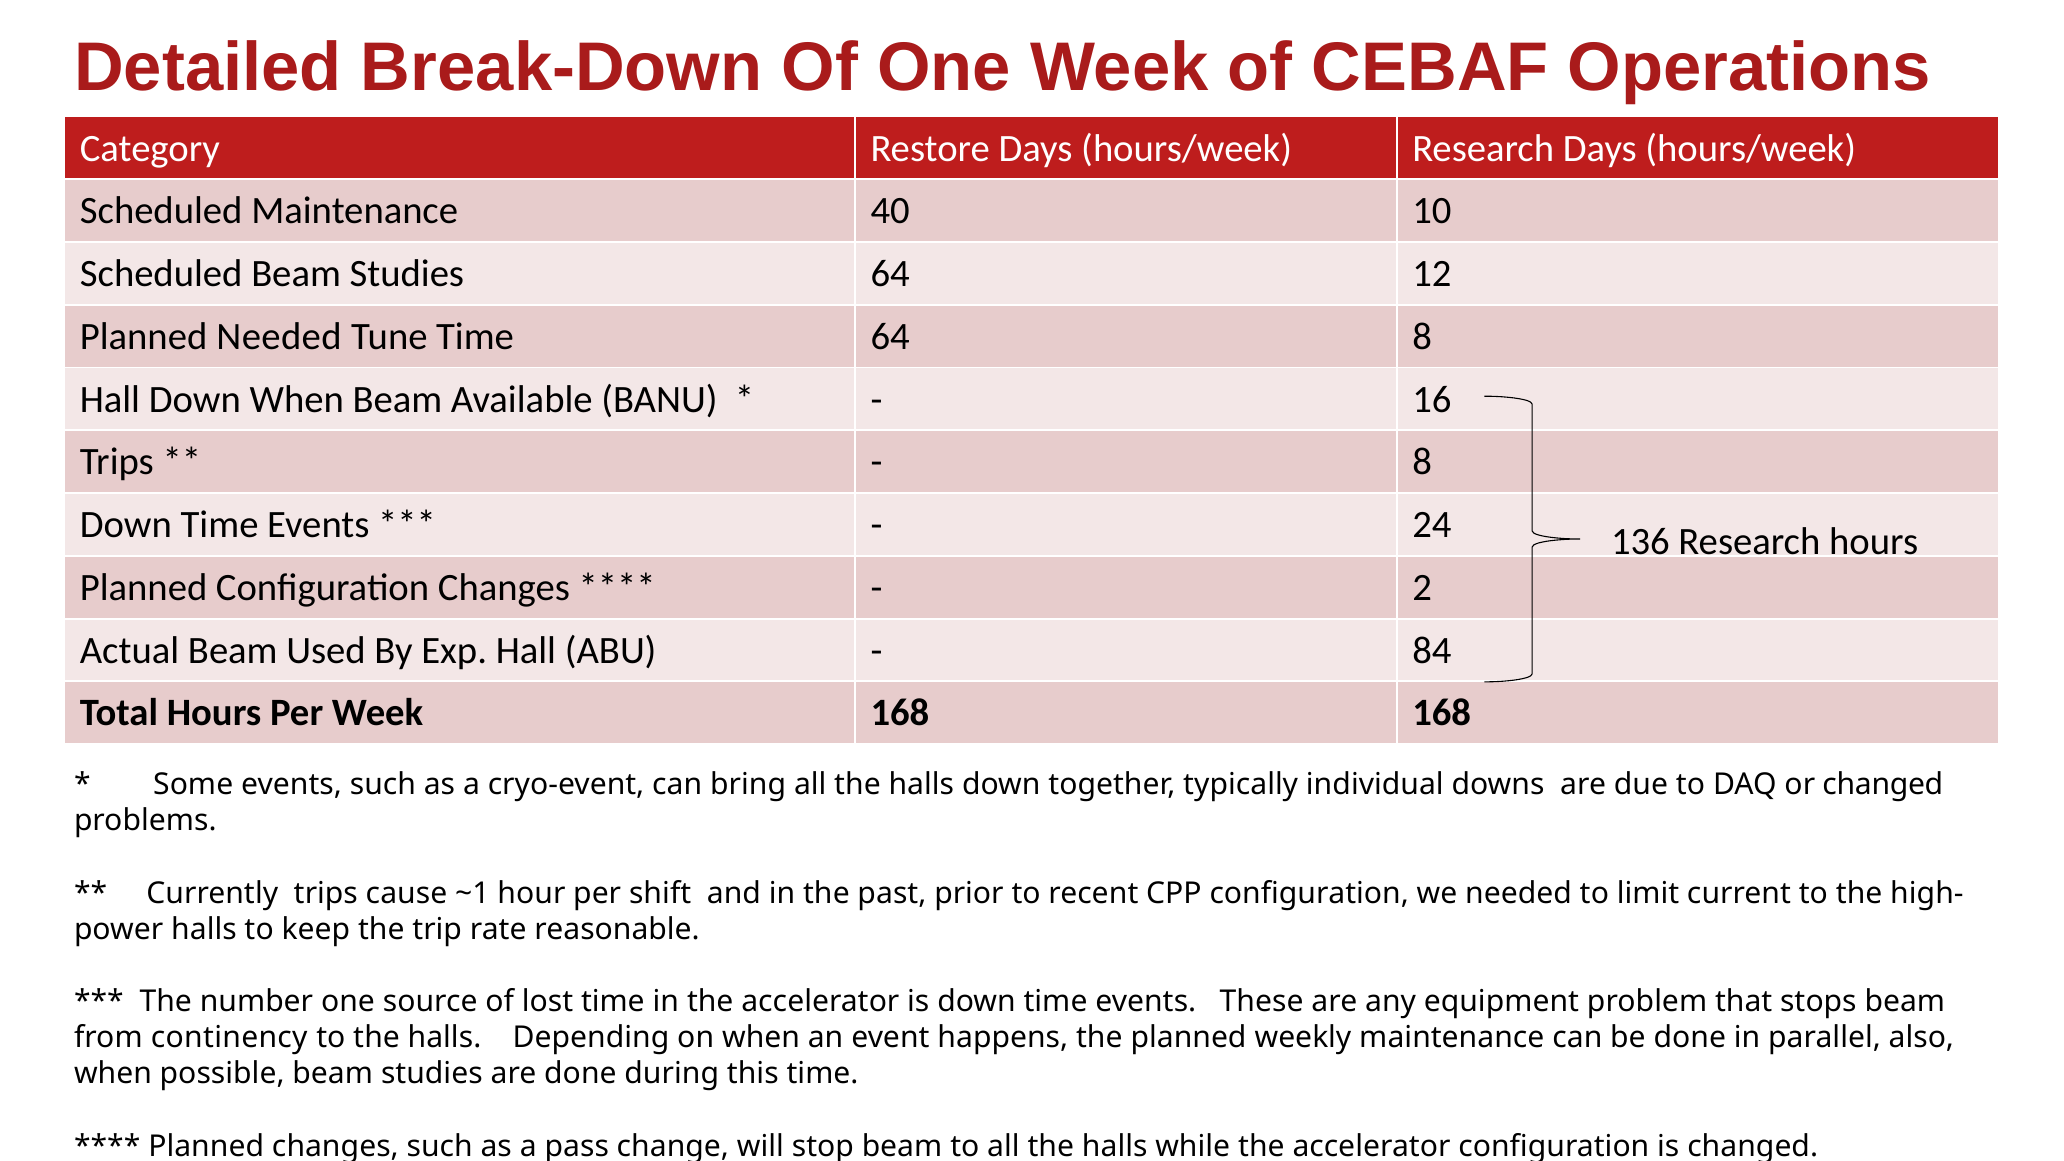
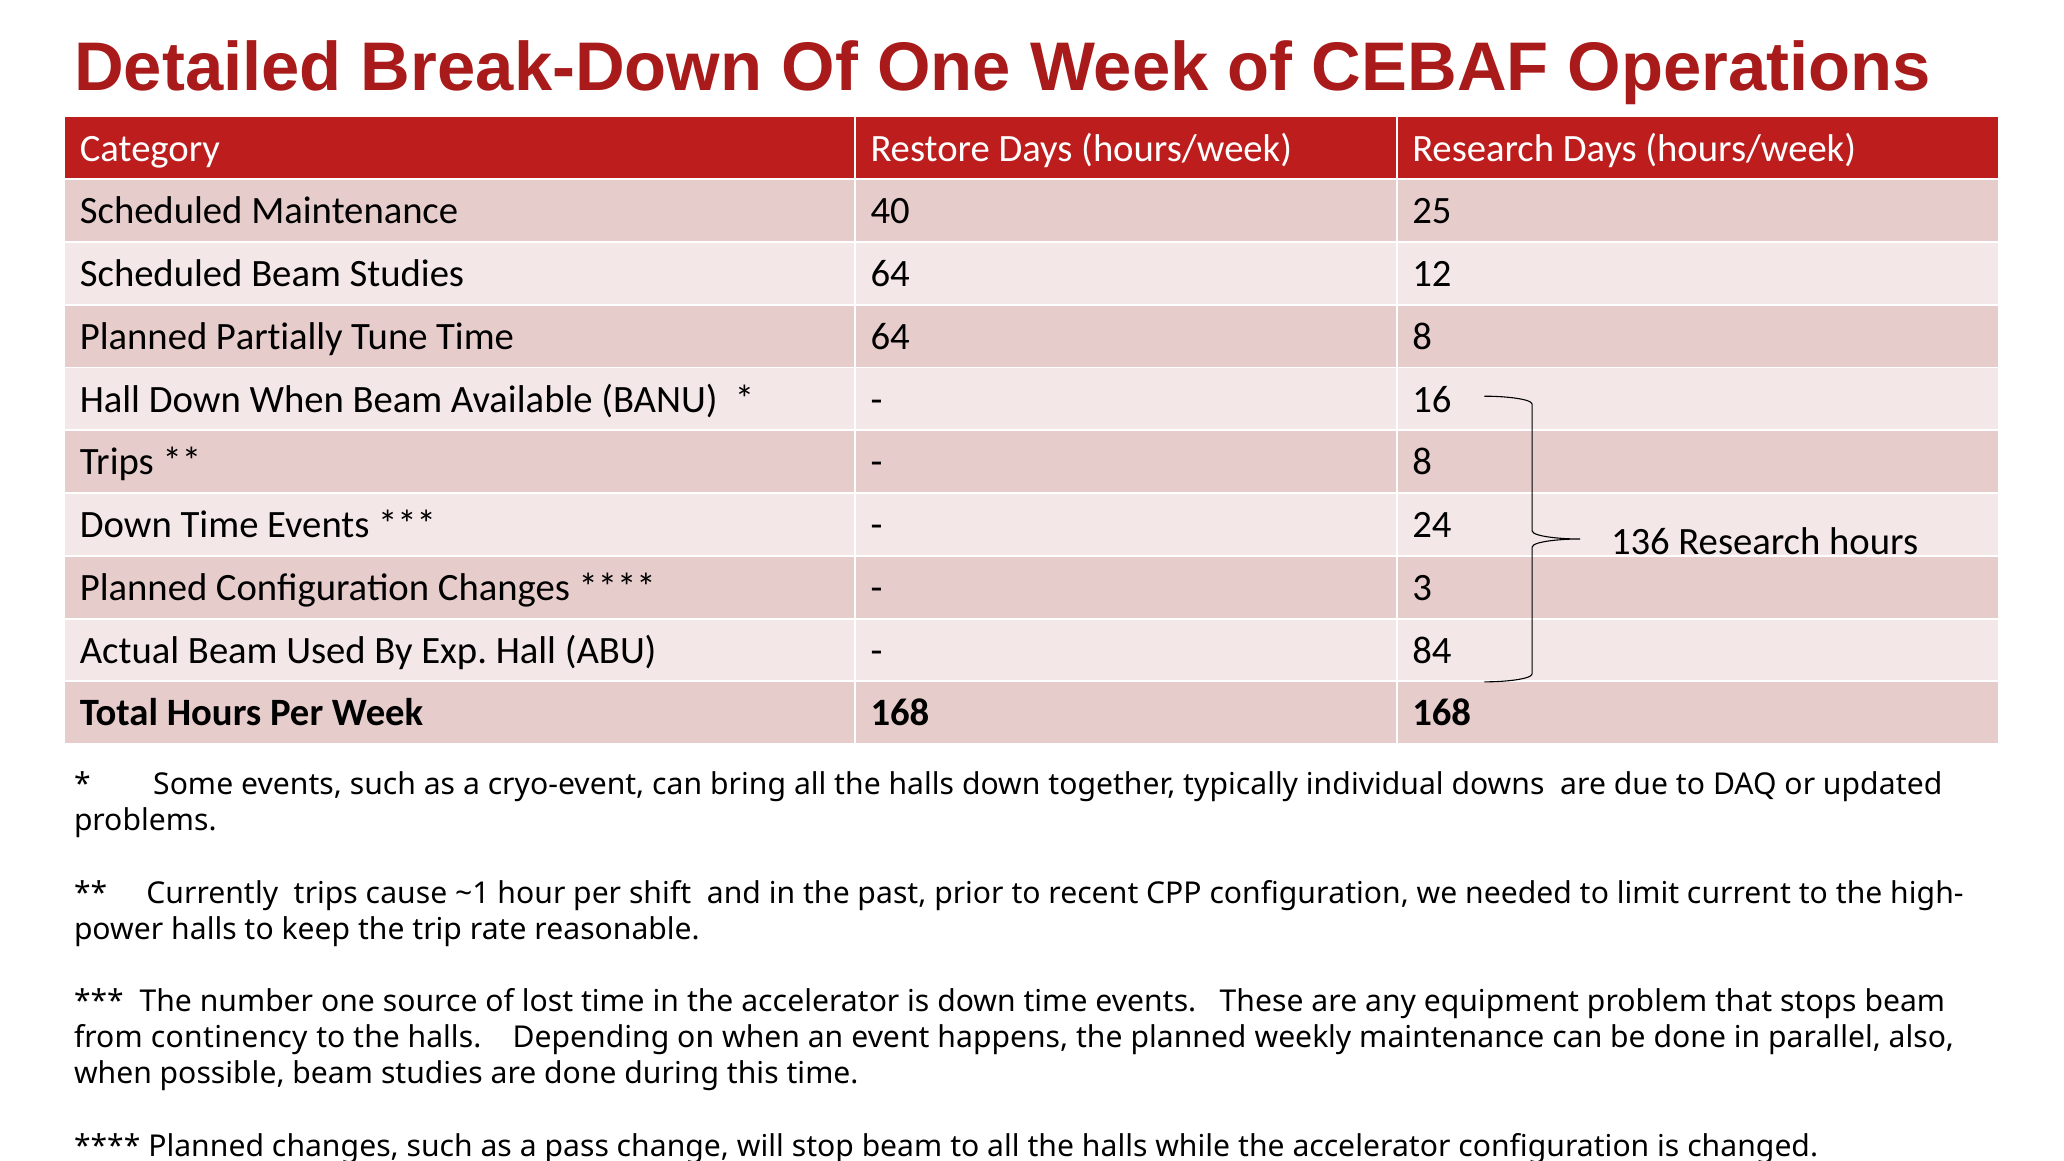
10: 10 -> 25
Planned Needed: Needed -> Partially
2: 2 -> 3
or changed: changed -> updated
